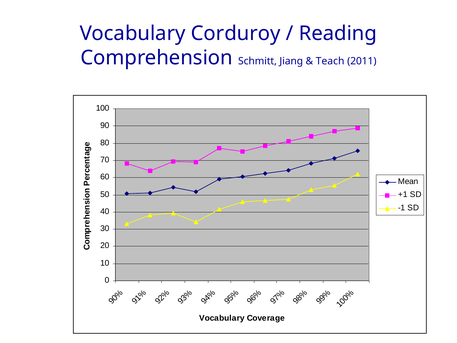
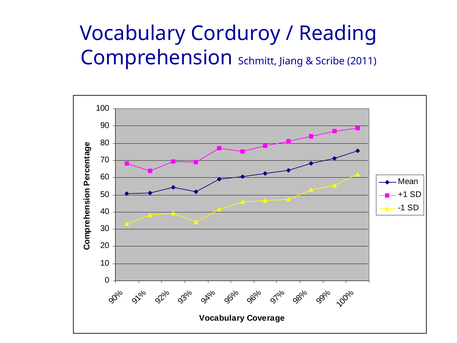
Teach: Teach -> Scribe
